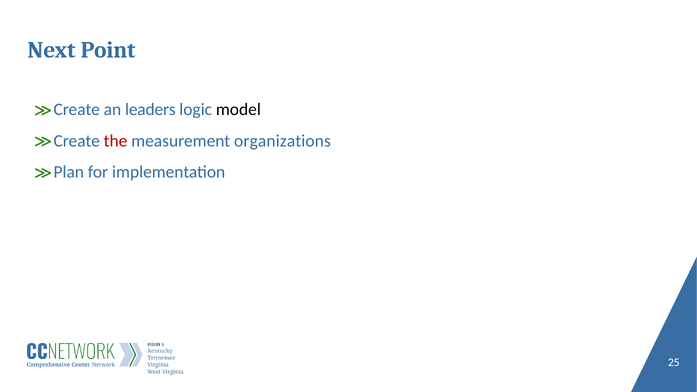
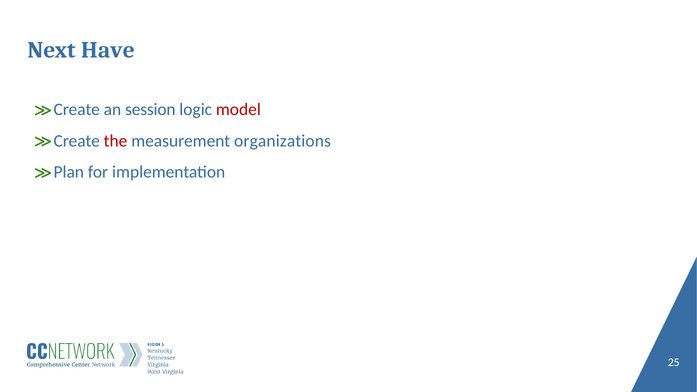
Point: Point -> Have
leaders: leaders -> session
model colour: black -> red
